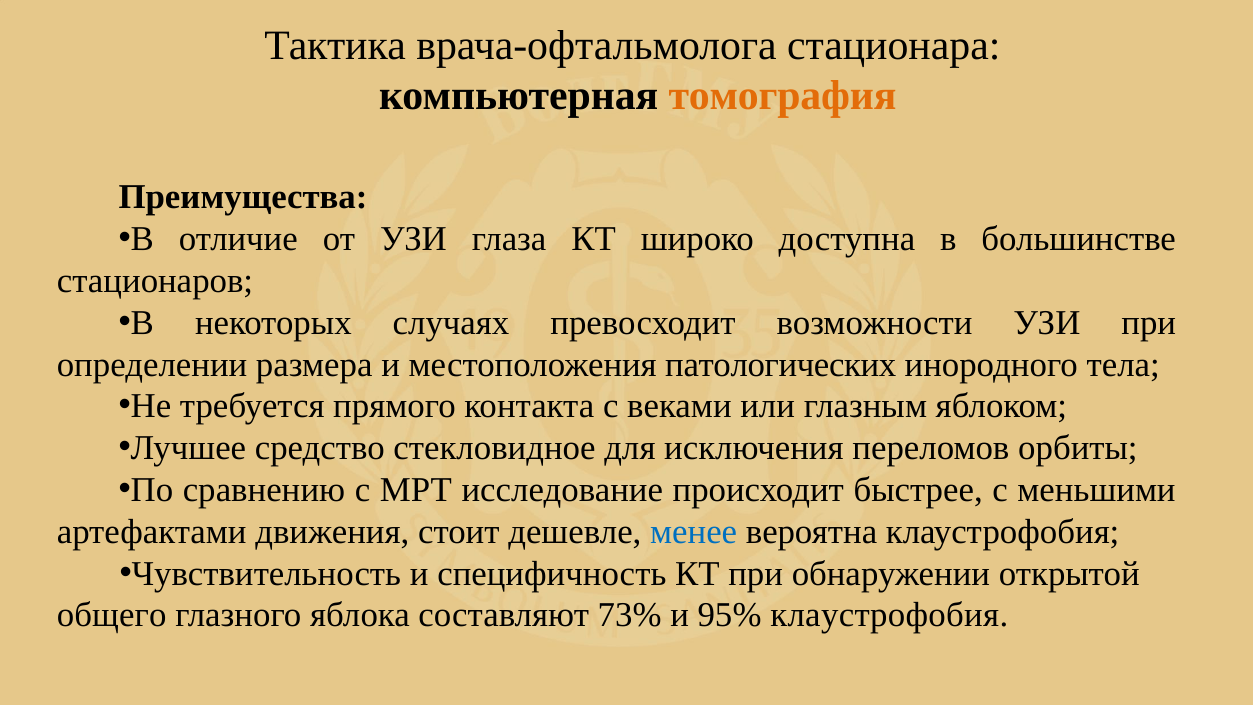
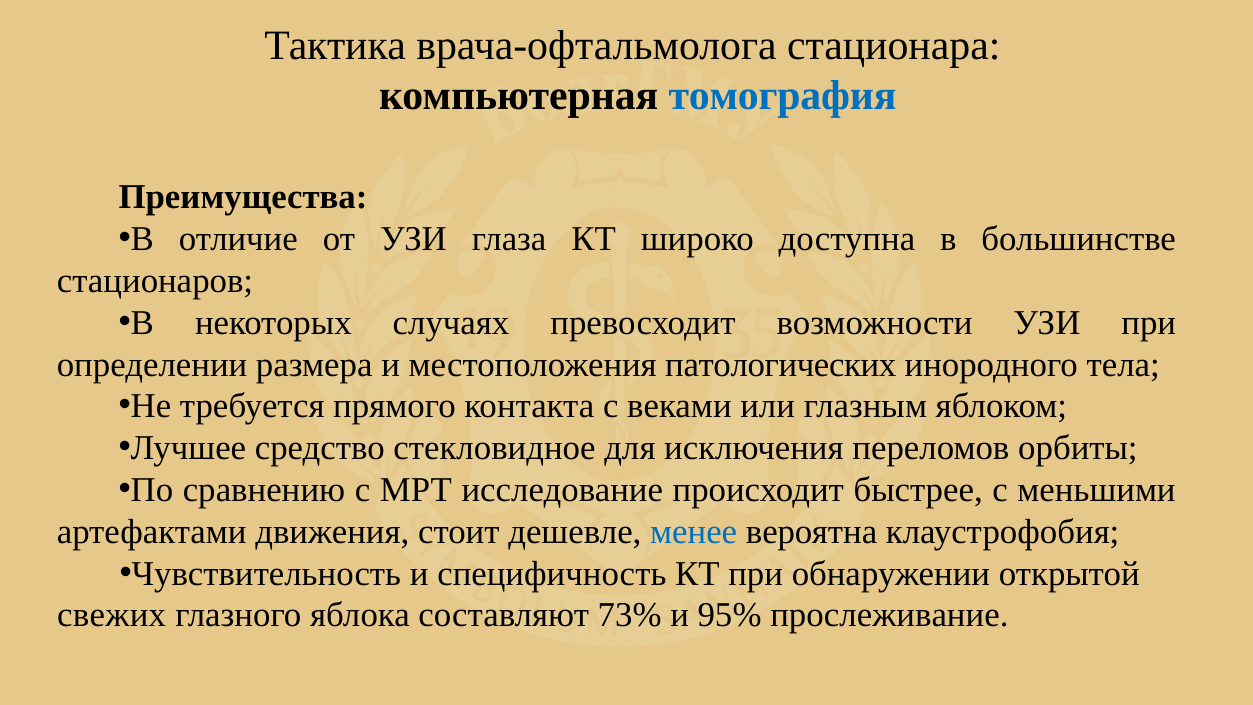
томография colour: orange -> blue
общего: общего -> свежих
95% клаустрофобия: клаустрофобия -> прослеживание
